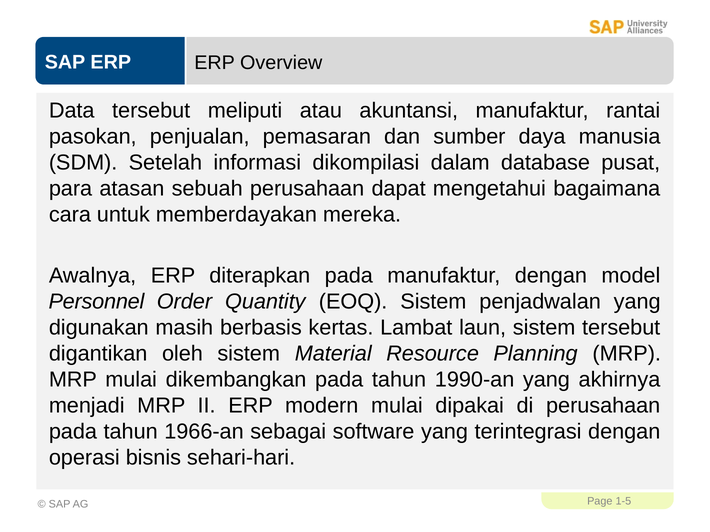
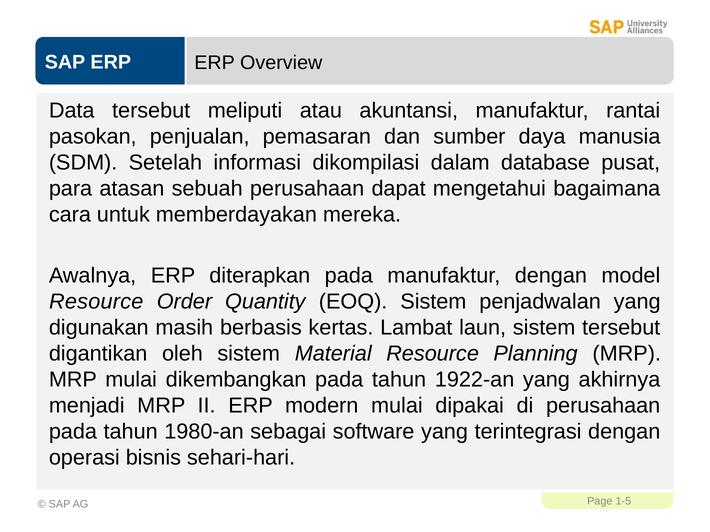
Personnel at (96, 302): Personnel -> Resource
1990-an: 1990-an -> 1922-an
1966-an: 1966-an -> 1980-an
